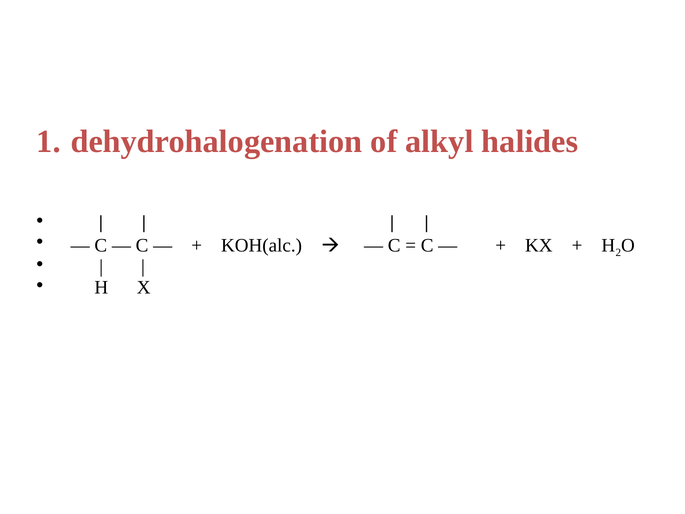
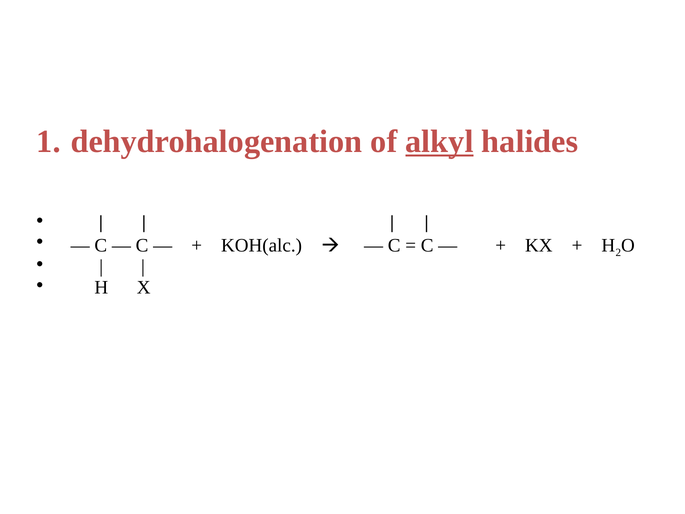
alkyl underline: none -> present
